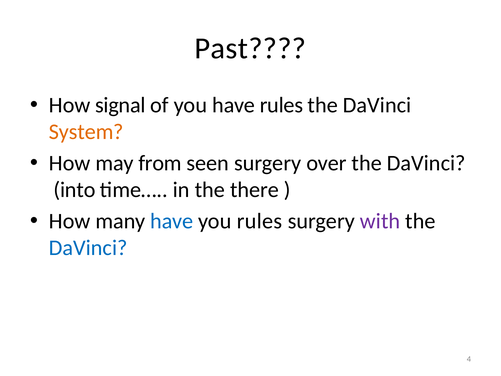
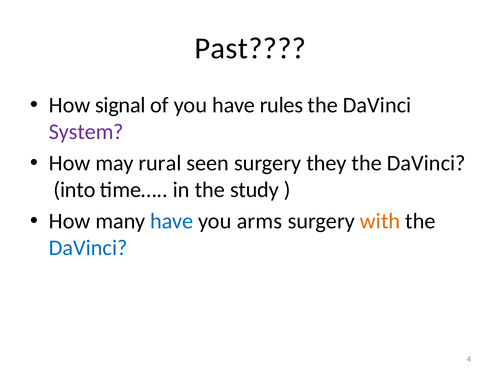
System colour: orange -> purple
from: from -> rural
over: over -> they
there: there -> study
you rules: rules -> arms
with colour: purple -> orange
